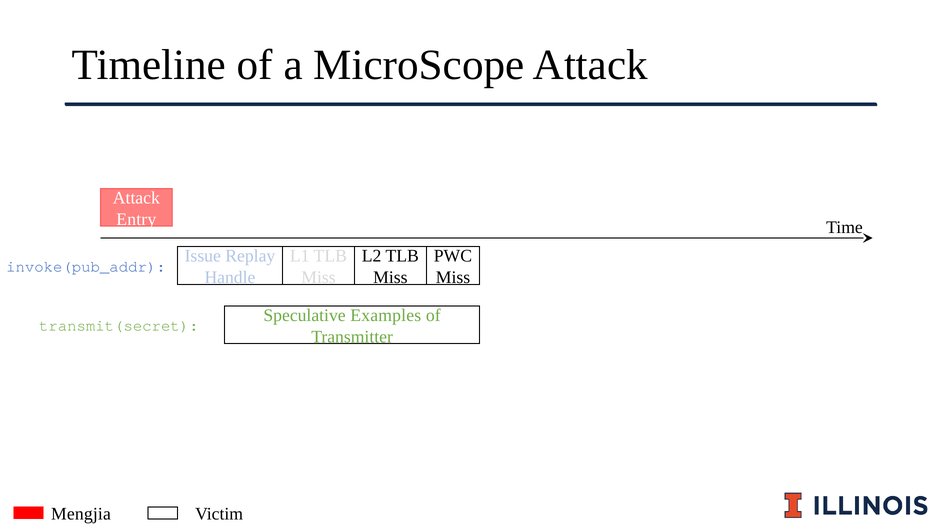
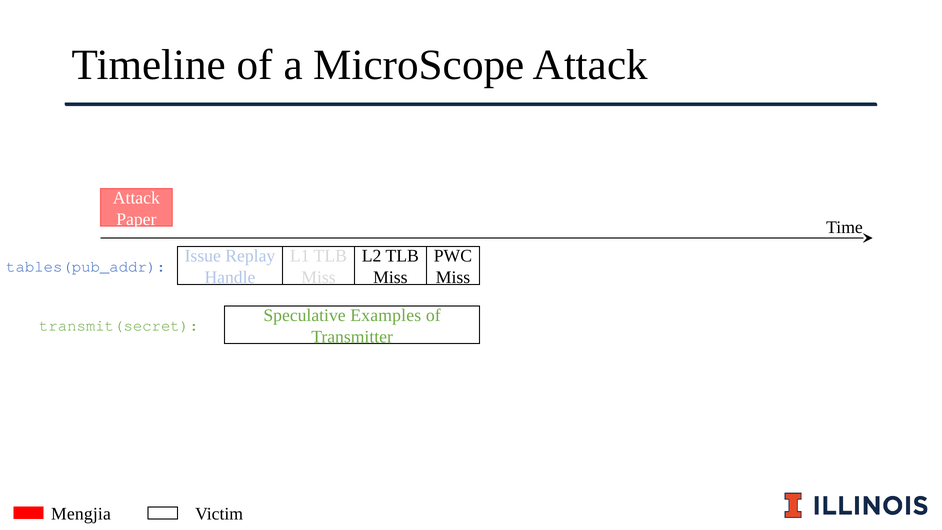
Entry: Entry -> Paper
invoke(pub_addr: invoke(pub_addr -> tables(pub_addr
